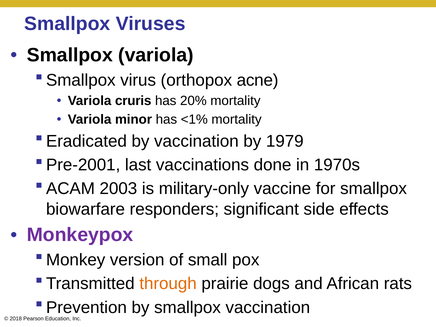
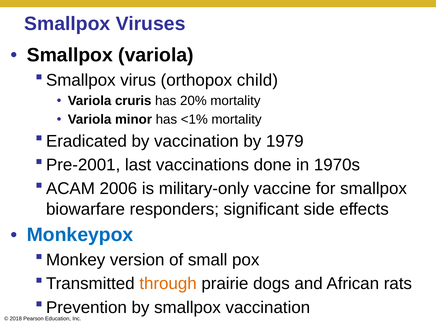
acne: acne -> child
2003: 2003 -> 2006
Monkeypox colour: purple -> blue
